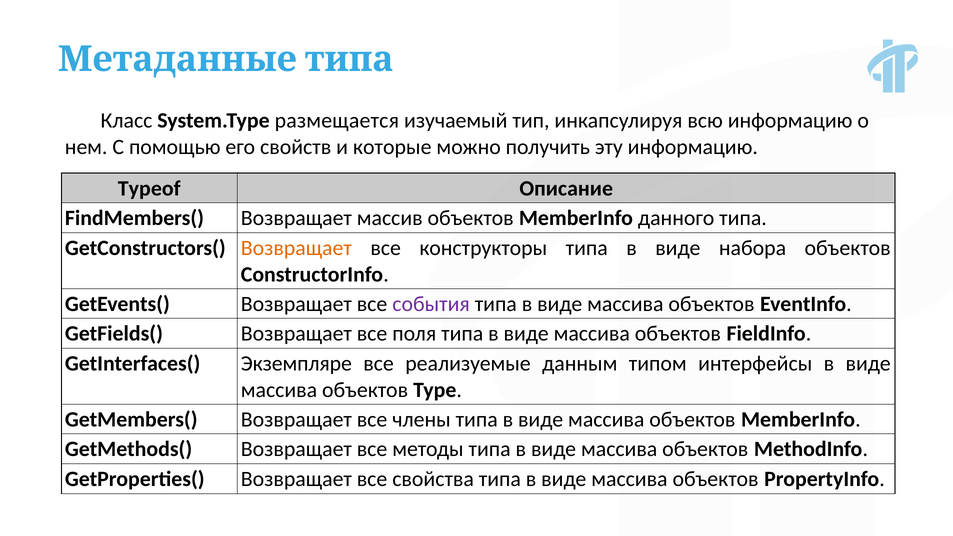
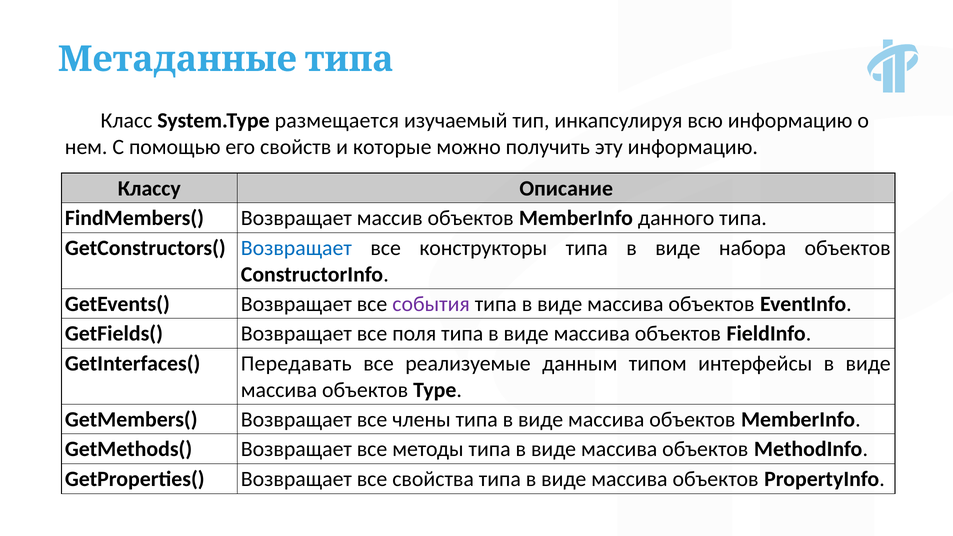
Typeof: Typeof -> Классу
Возвращает at (296, 248) colour: orange -> blue
Экземпляре: Экземпляре -> Передавать
